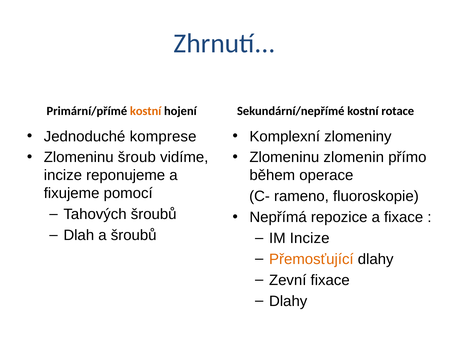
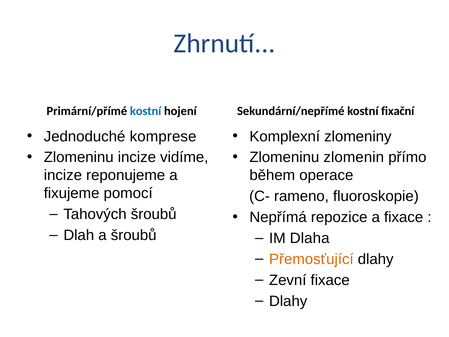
kostní at (146, 111) colour: orange -> blue
rotace: rotace -> fixační
Zlomeninu šroub: šroub -> incize
IM Incize: Incize -> Dlaha
